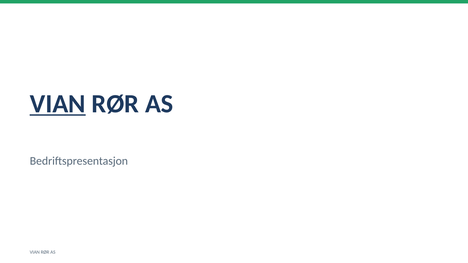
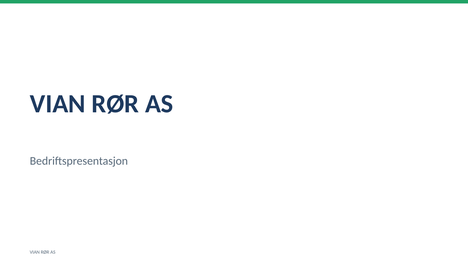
VIAN at (58, 104) underline: present -> none
